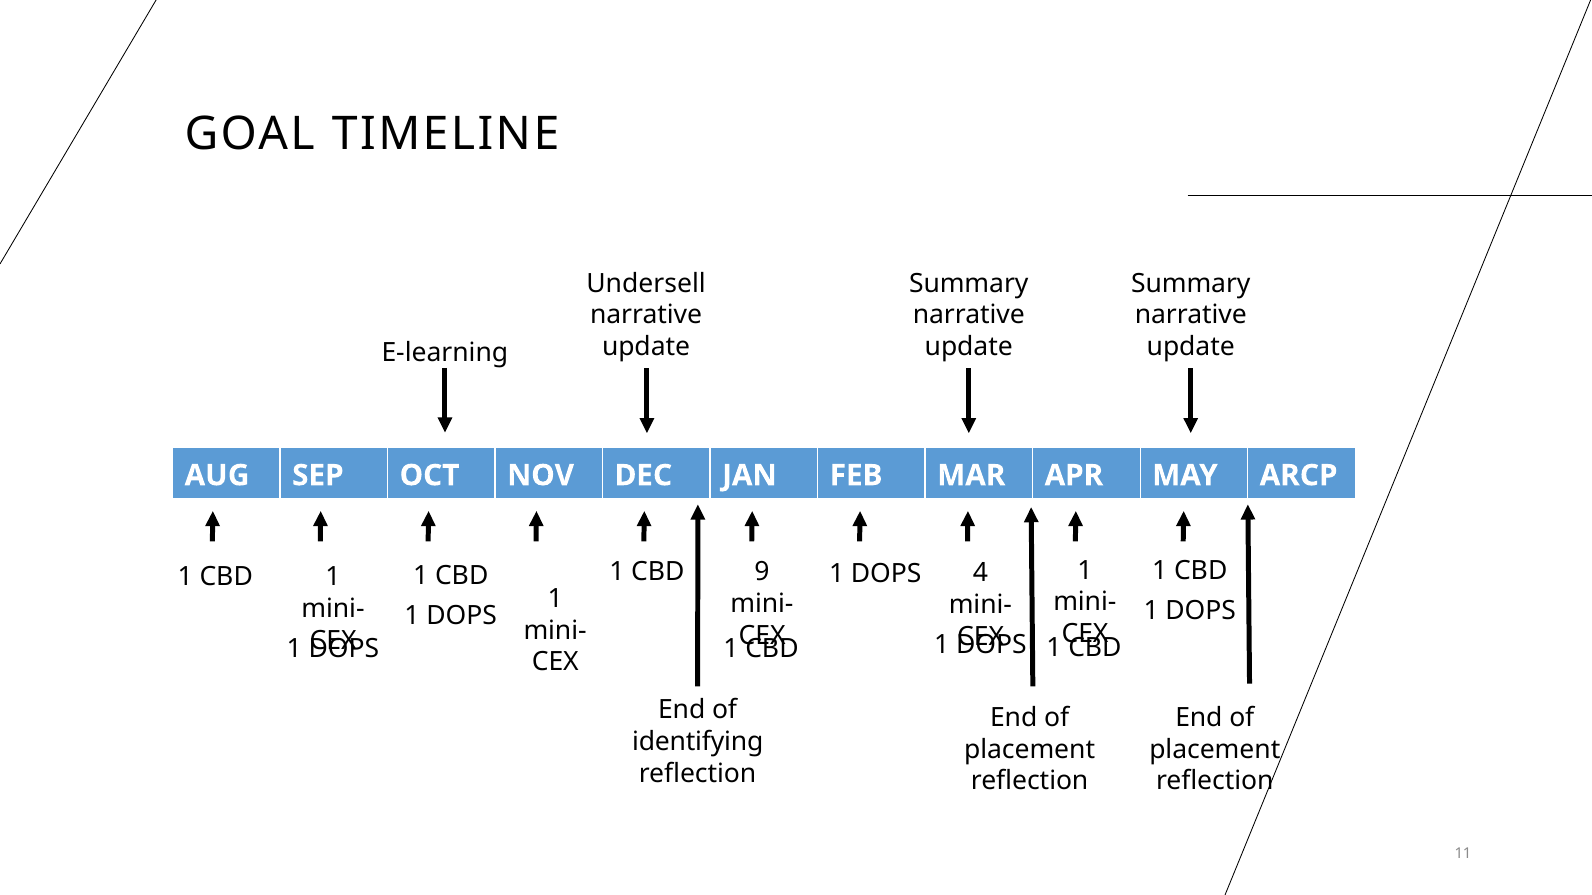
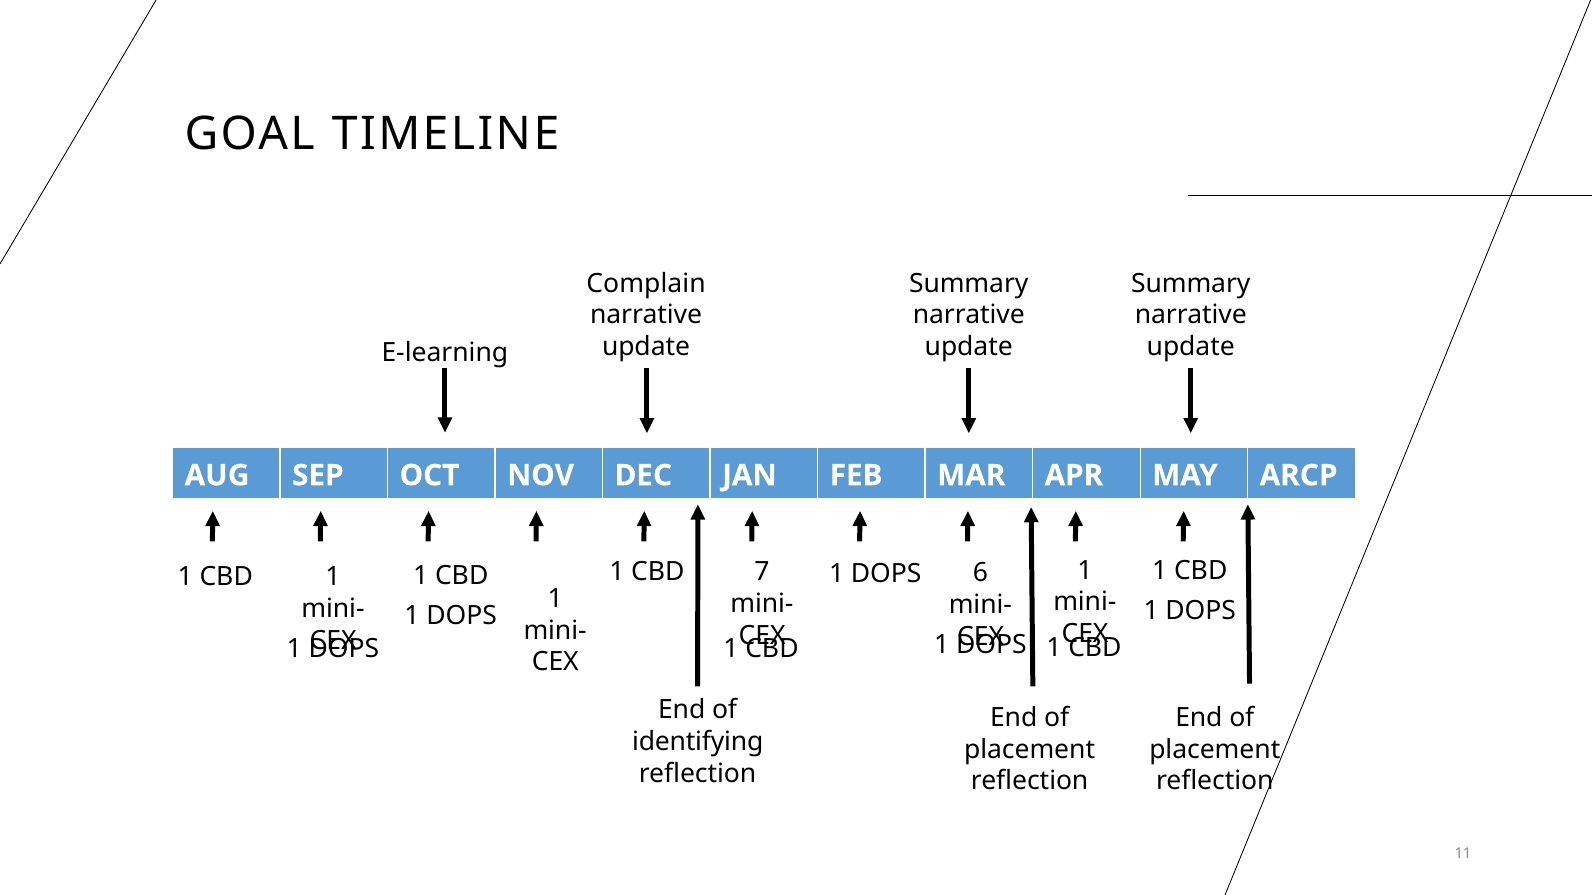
Undersell: Undersell -> Complain
9: 9 -> 7
4: 4 -> 6
